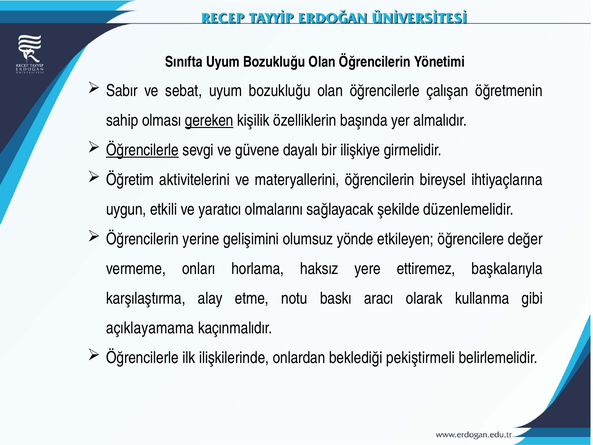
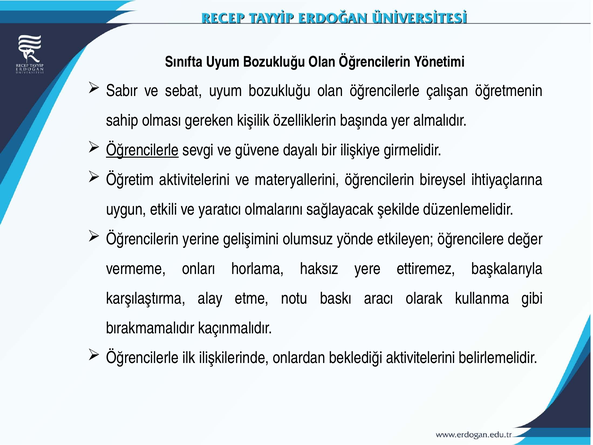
gereken underline: present -> none
açıklayamama: açıklayamama -> bırakmamalıdır
beklediği pekiştirmeli: pekiştirmeli -> aktivitelerini
